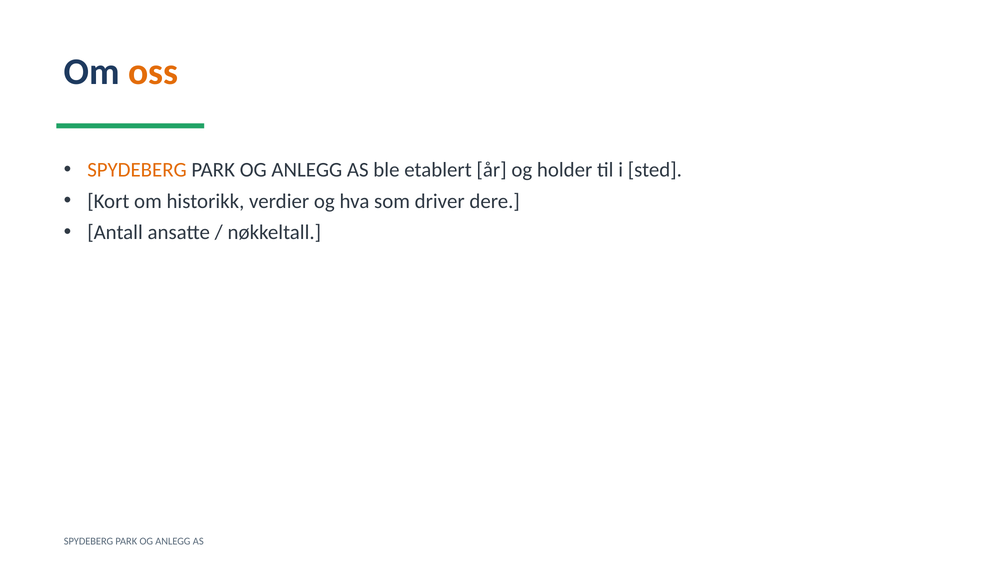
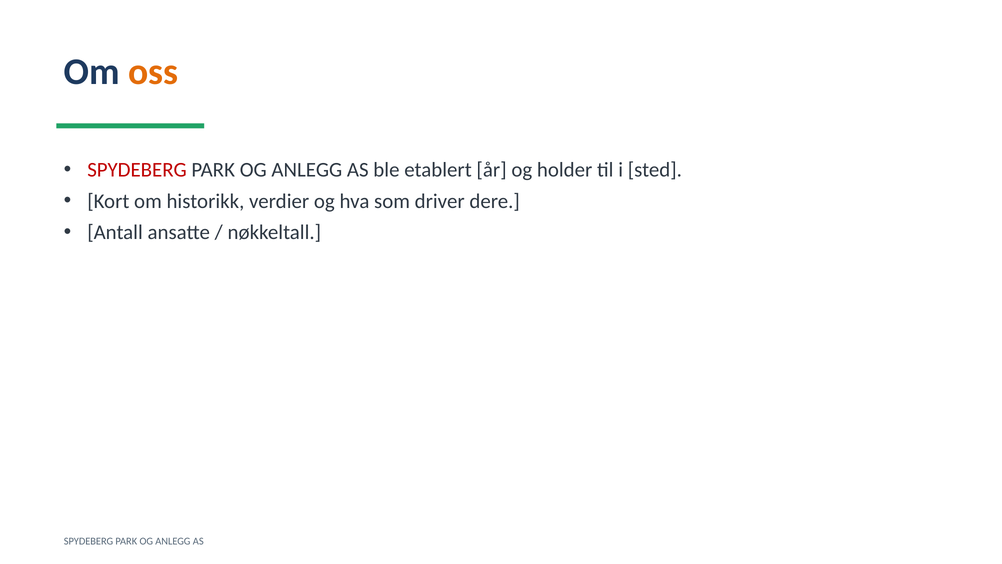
SPYDEBERG at (137, 170) colour: orange -> red
